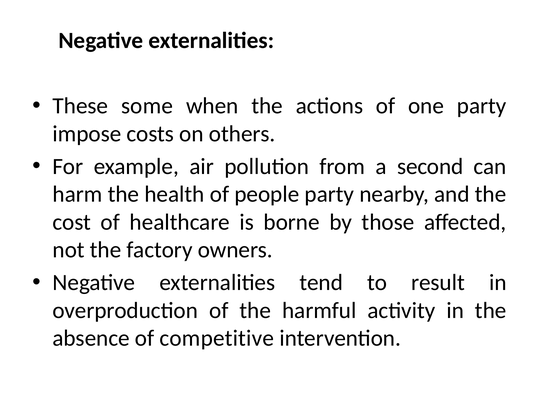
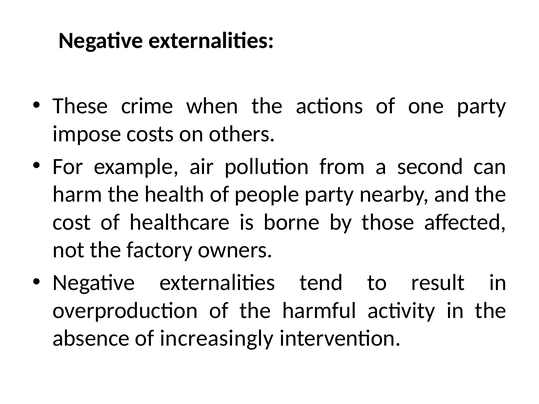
some: some -> crime
competitive: competitive -> increasingly
